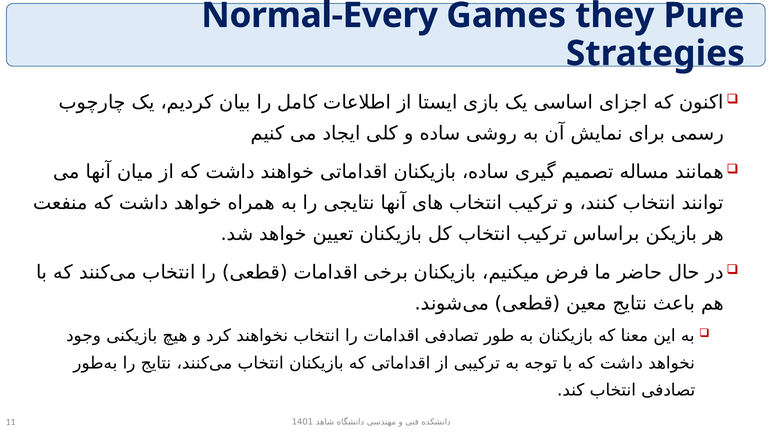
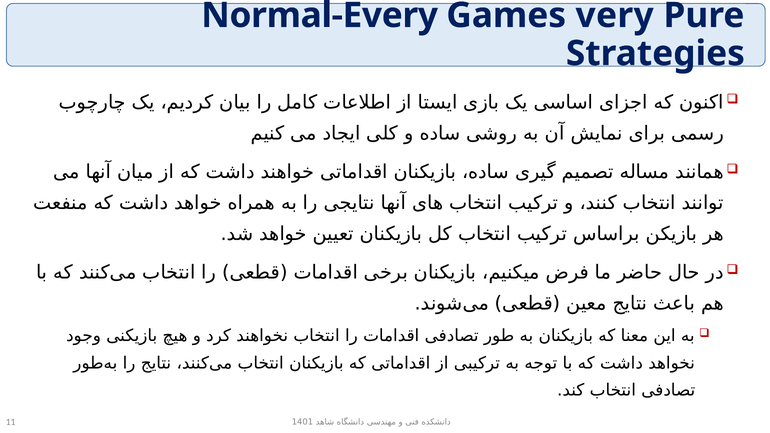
they: they -> very
